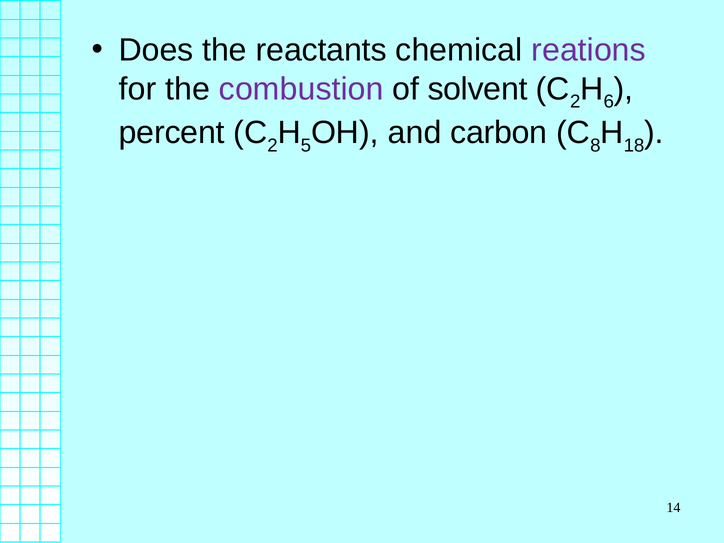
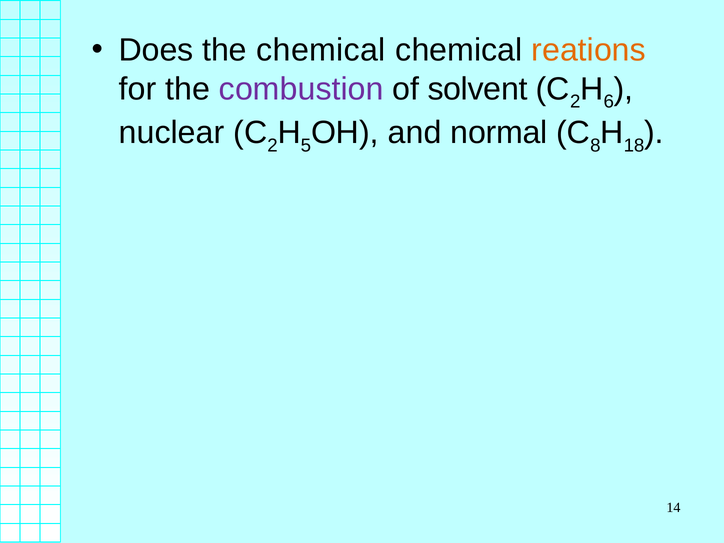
the reactants: reactants -> chemical
reations colour: purple -> orange
percent: percent -> nuclear
carbon: carbon -> normal
